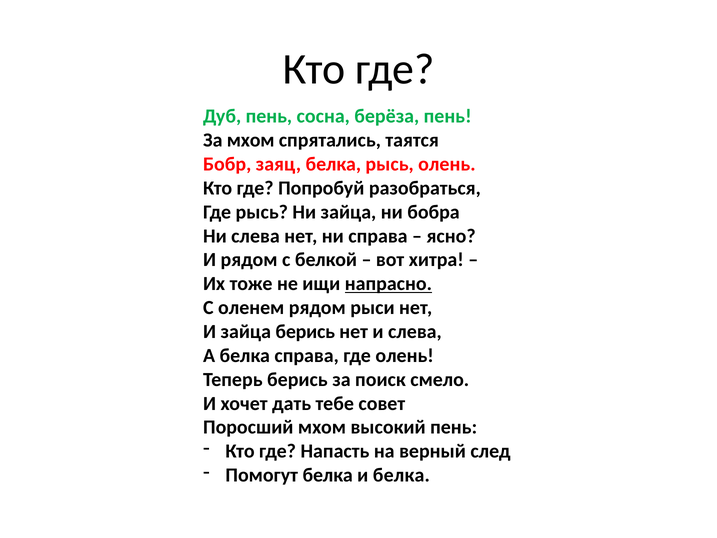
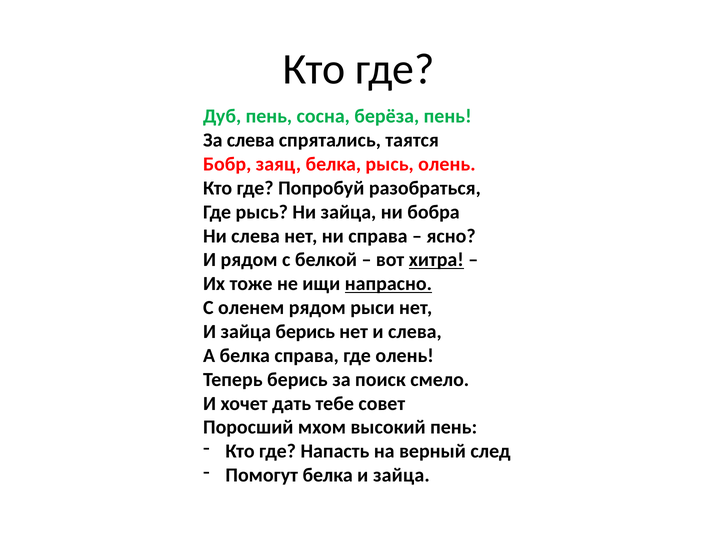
За мхом: мхом -> слева
хитра underline: none -> present
белка и белка: белка -> зайца
